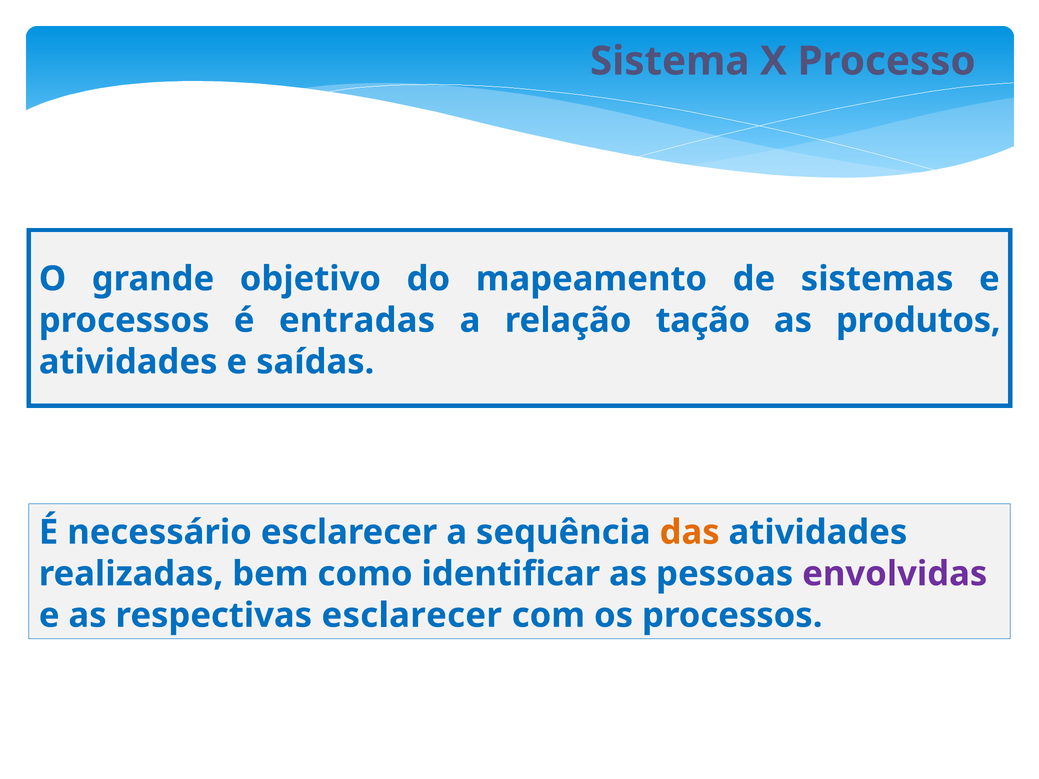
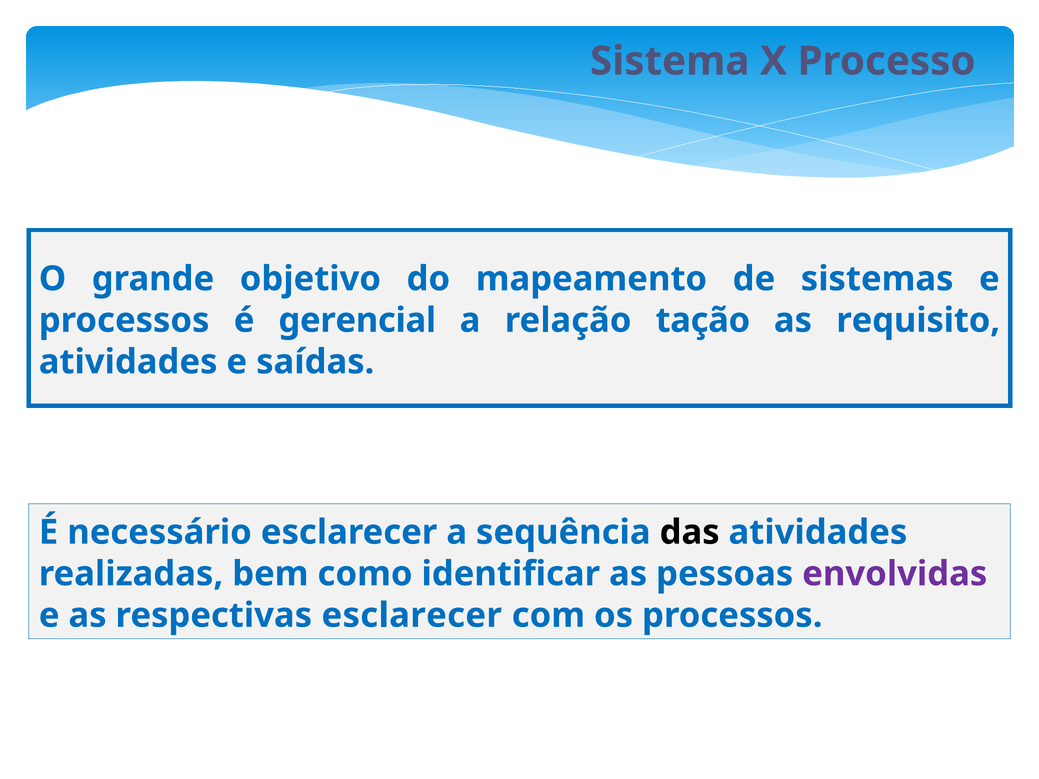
entradas: entradas -> gerencial
produtos: produtos -> requisito
das colour: orange -> black
